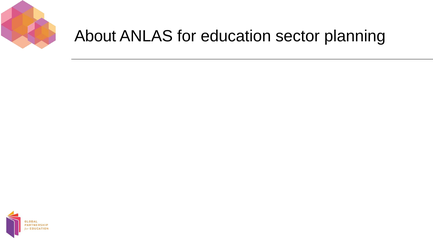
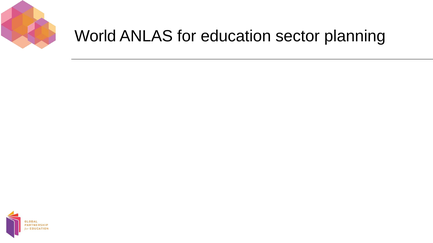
About: About -> World
